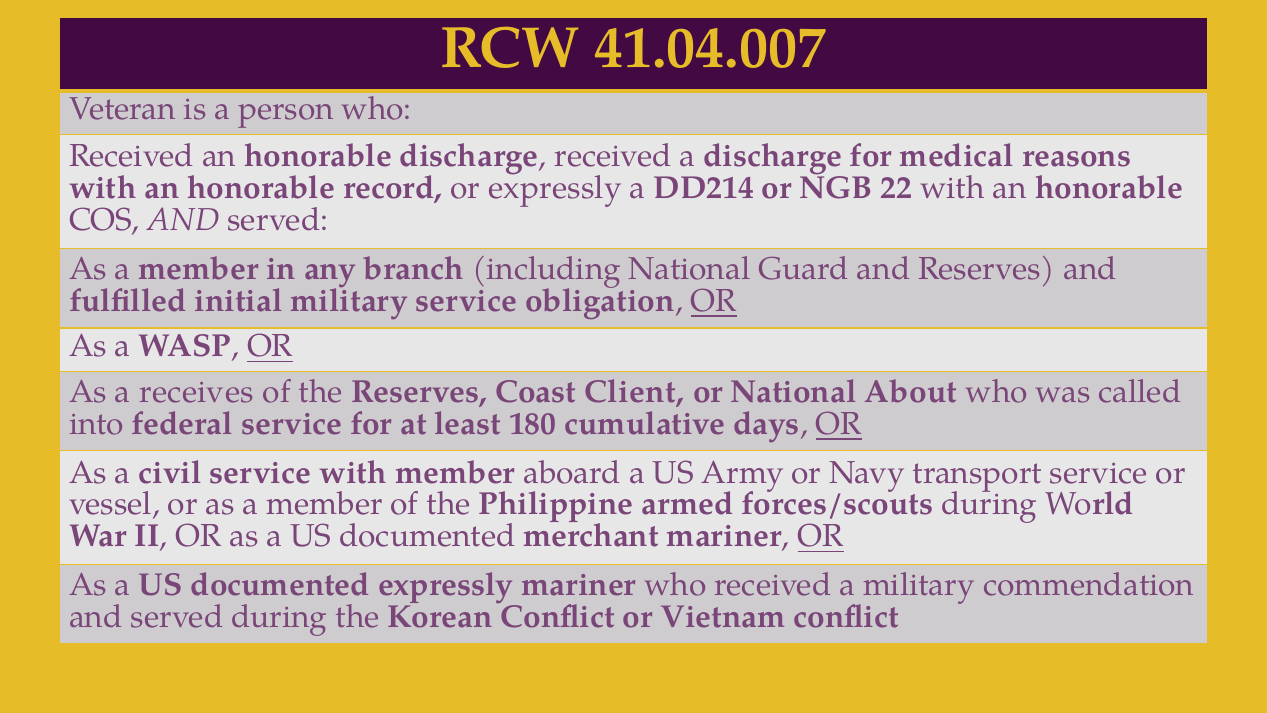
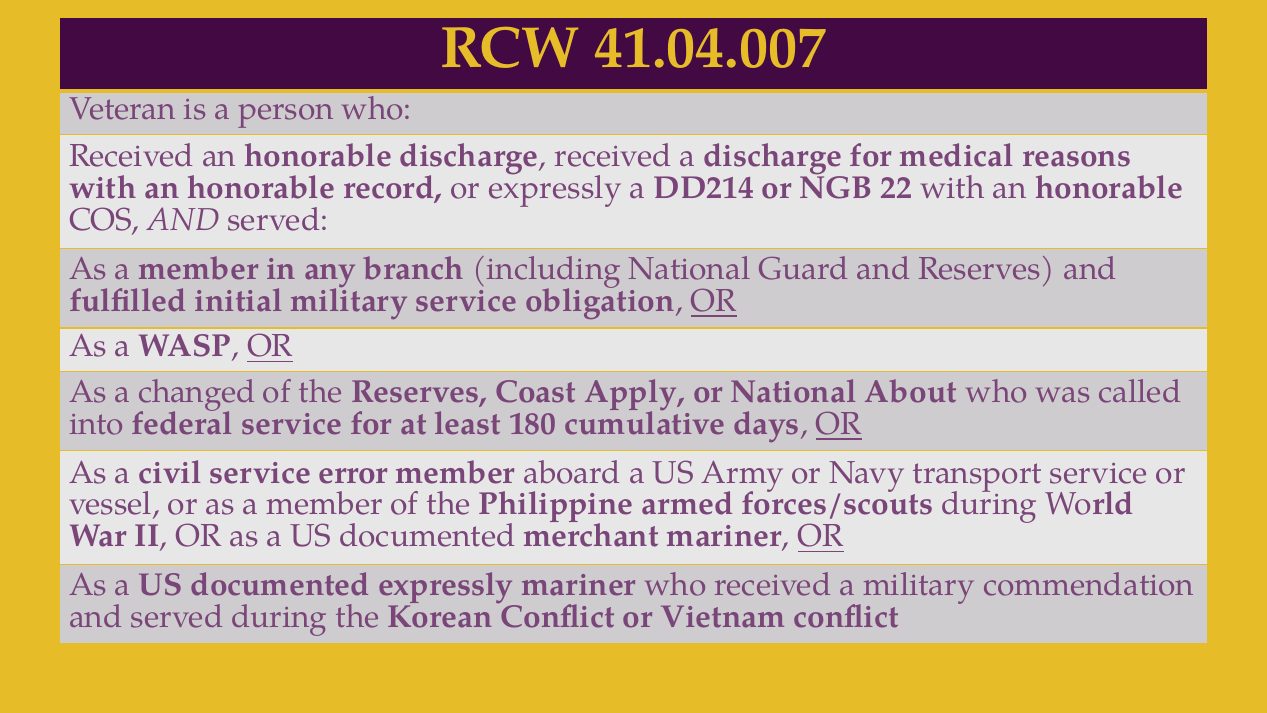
receives: receives -> changed
Client: Client -> Apply
service with: with -> error
